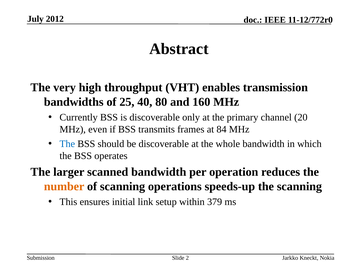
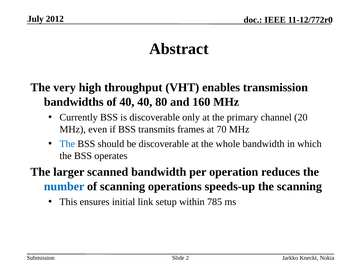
of 25: 25 -> 40
84: 84 -> 70
number colour: orange -> blue
379: 379 -> 785
